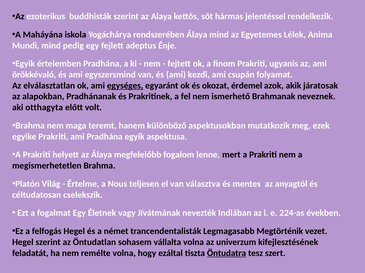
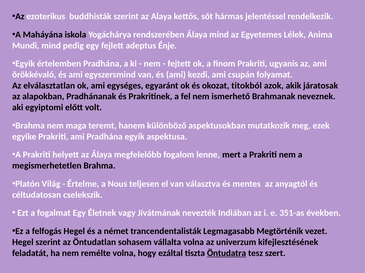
egységes underline: present -> none
érdemel: érdemel -> titokból
otthagyta: otthagyta -> egyiptomi
224-as: 224-as -> 351-as
